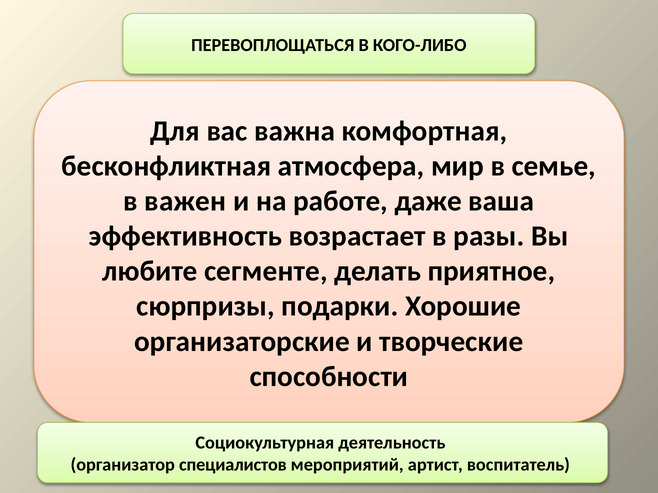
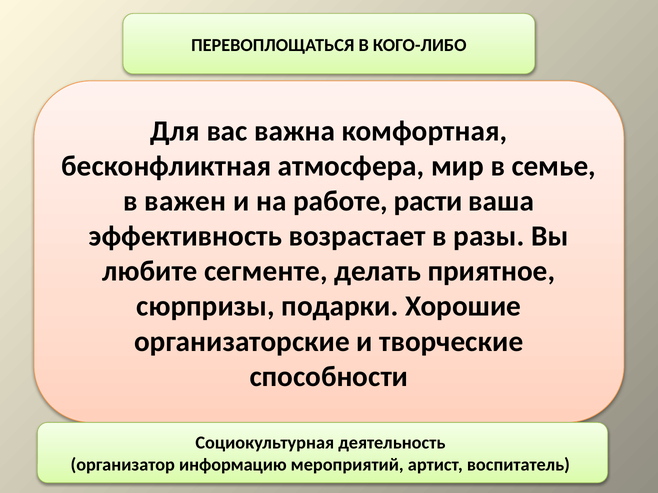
даже: даже -> расти
специалистов: специалистов -> информацию
